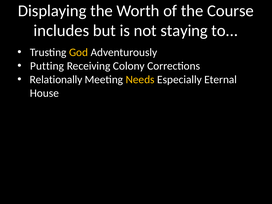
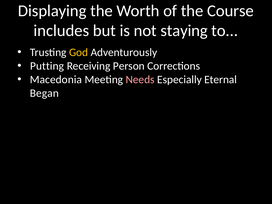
Colony: Colony -> Person
Relationally: Relationally -> Macedonia
Needs colour: yellow -> pink
House: House -> Began
